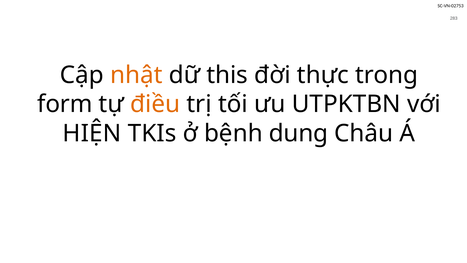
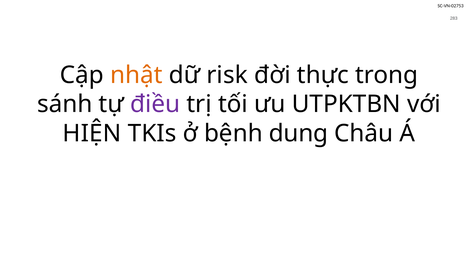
this: this -> risk
form: form -> sánh
điều colour: orange -> purple
